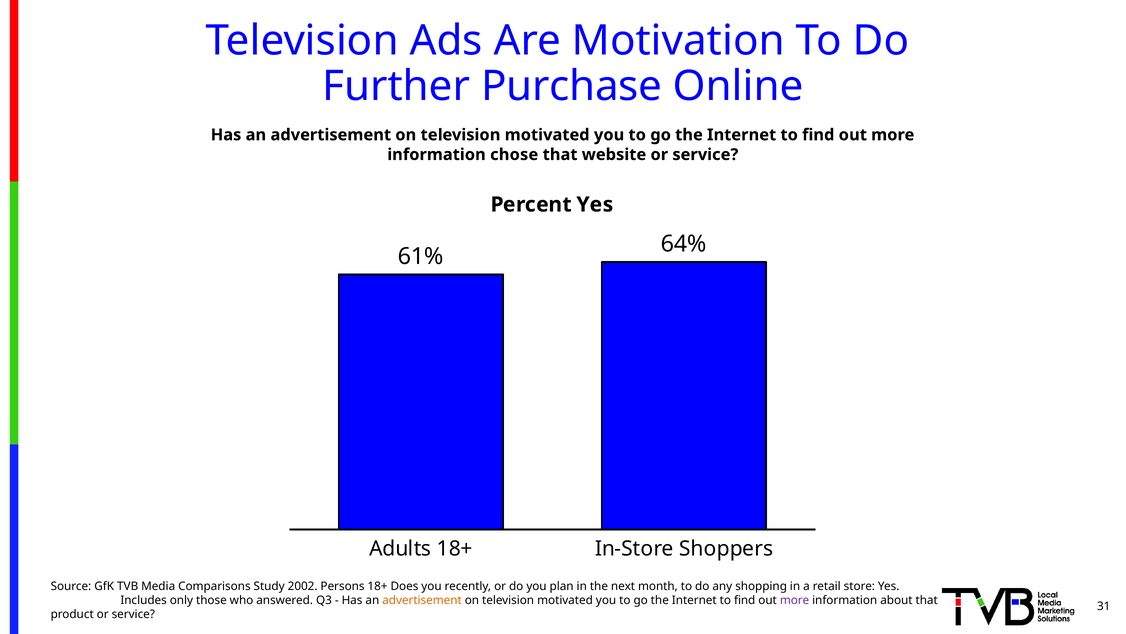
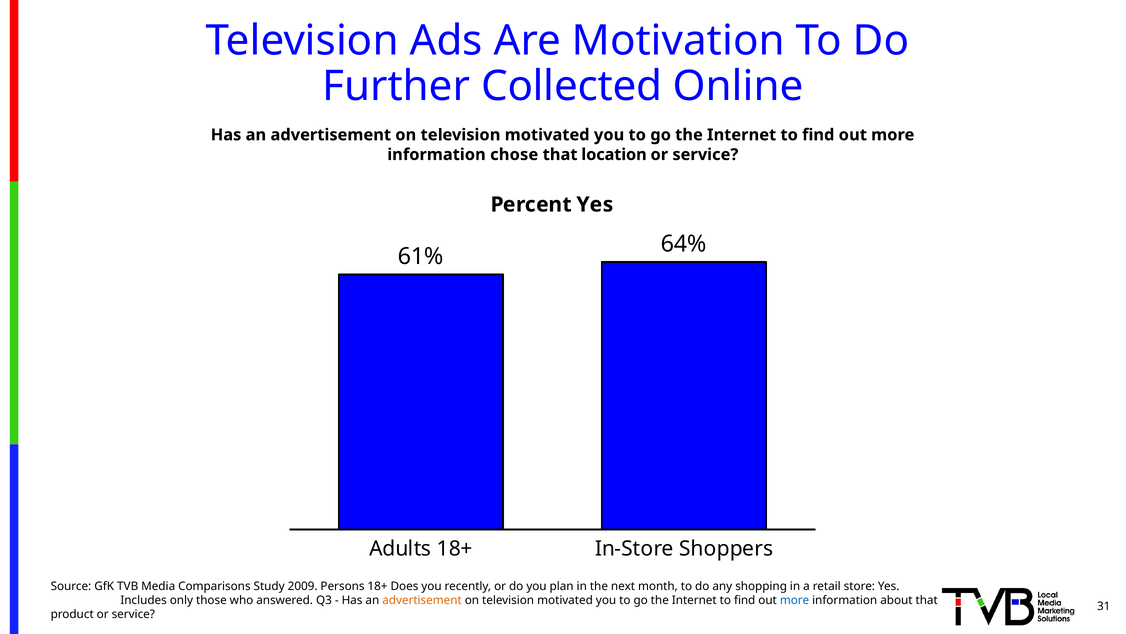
Purchase: Purchase -> Collected
website: website -> location
2002: 2002 -> 2009
more at (795, 600) colour: purple -> blue
